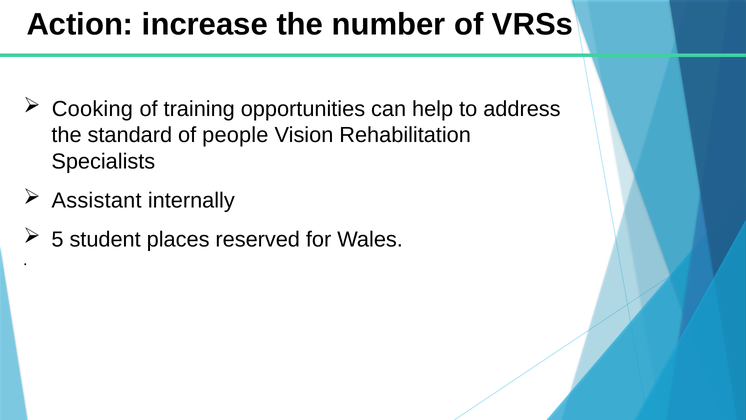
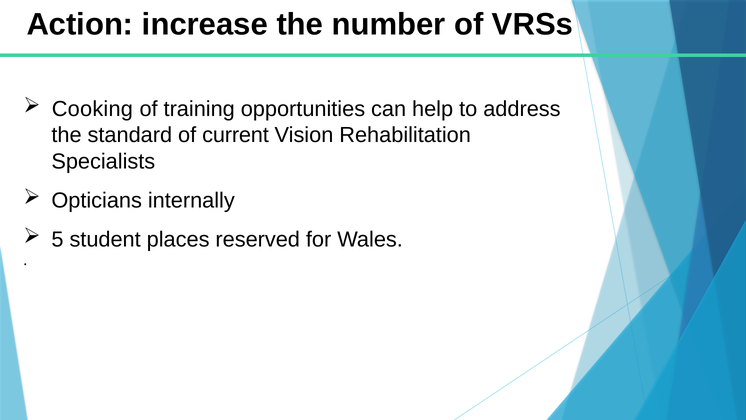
people: people -> current
Assistant: Assistant -> Opticians
